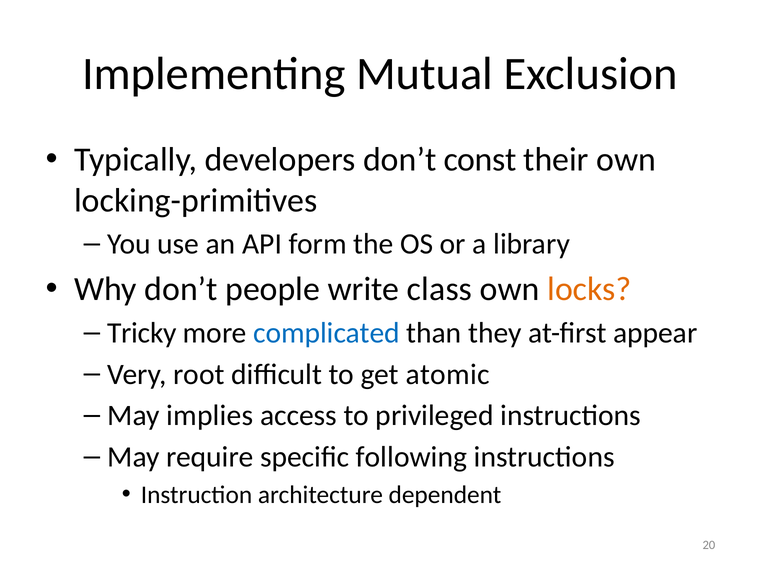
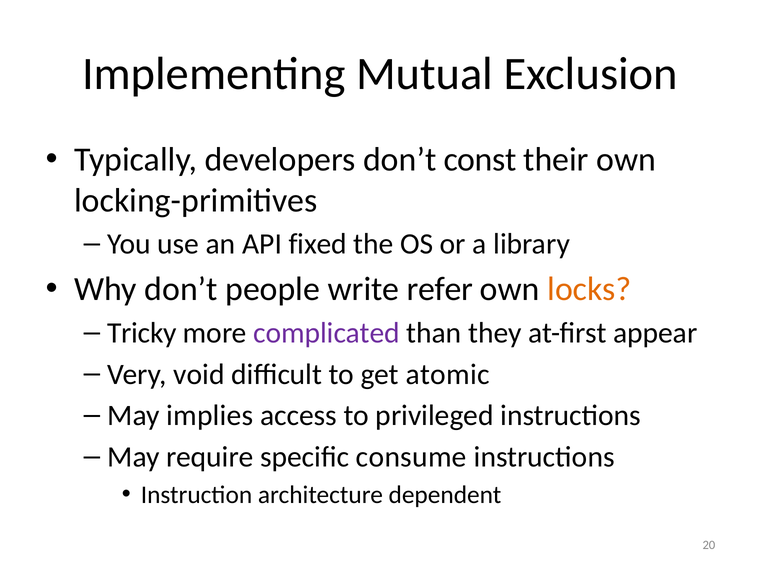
form: form -> fixed
class: class -> refer
complicated colour: blue -> purple
root: root -> void
following: following -> consume
